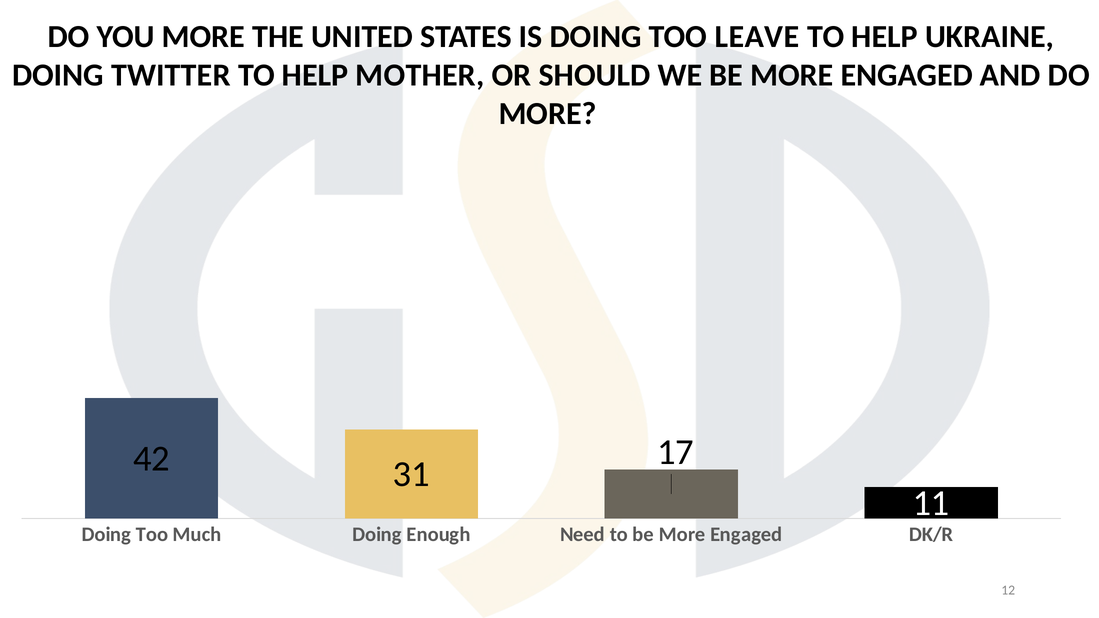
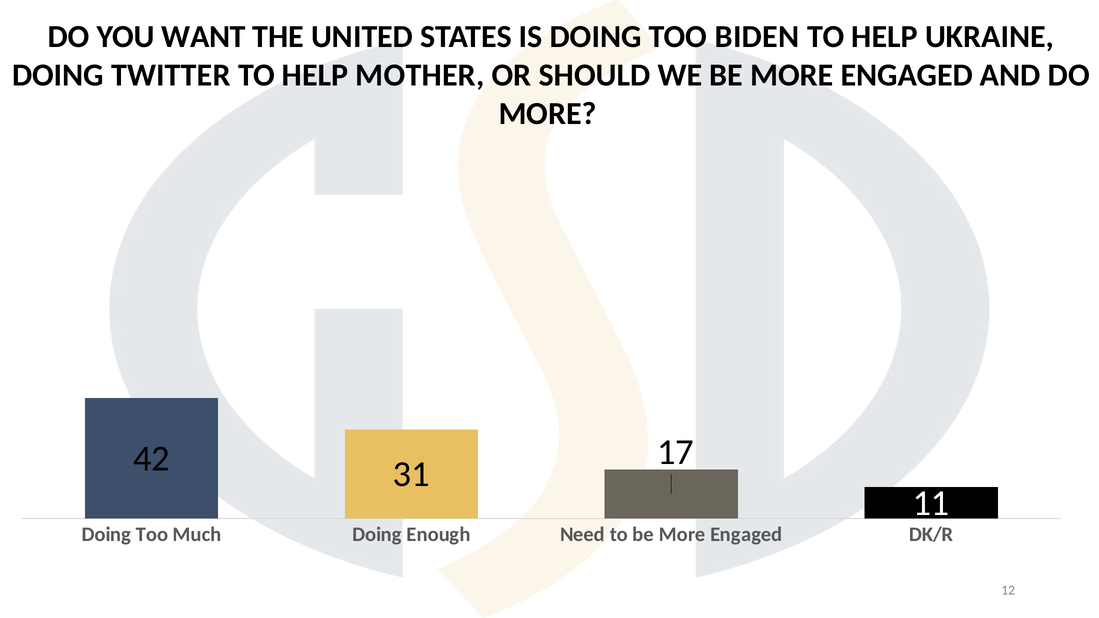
YOU MORE: MORE -> WANT
LEAVE: LEAVE -> BIDEN
